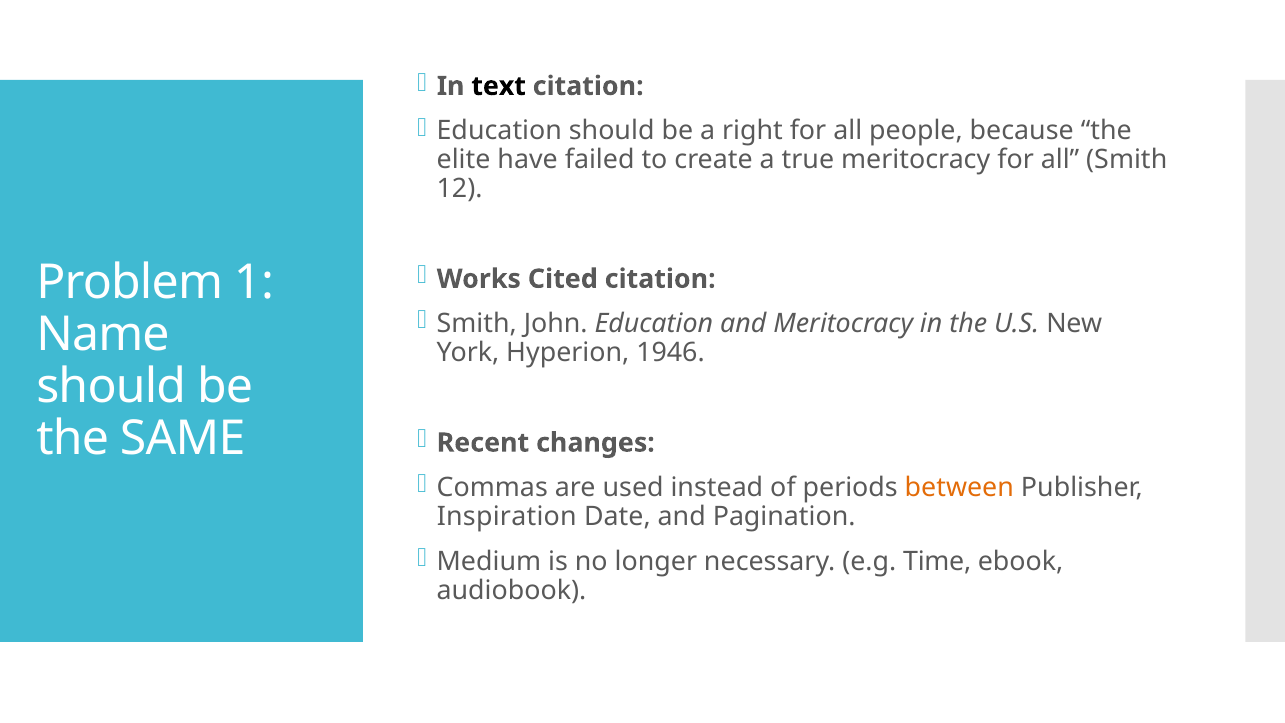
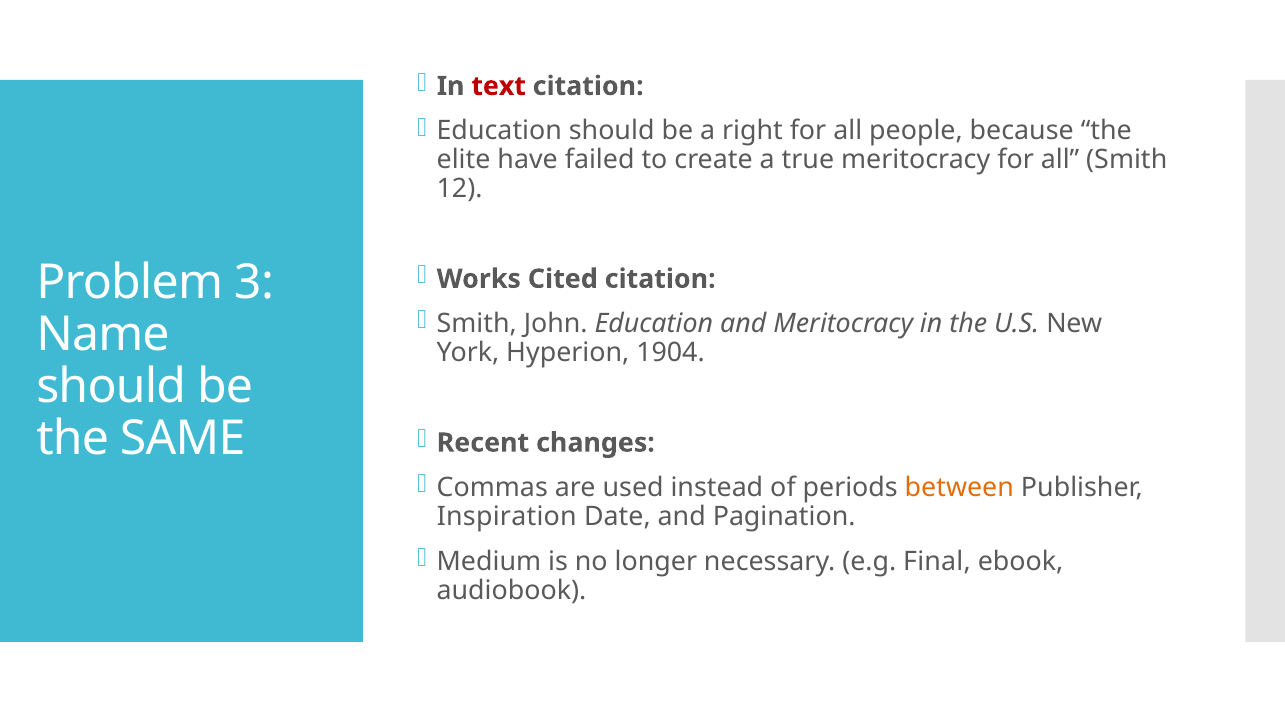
text colour: black -> red
1: 1 -> 3
1946: 1946 -> 1904
Time: Time -> Final
